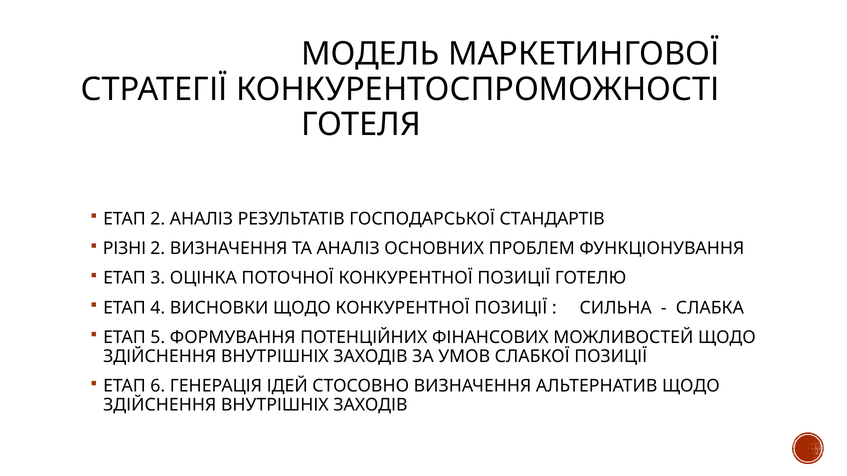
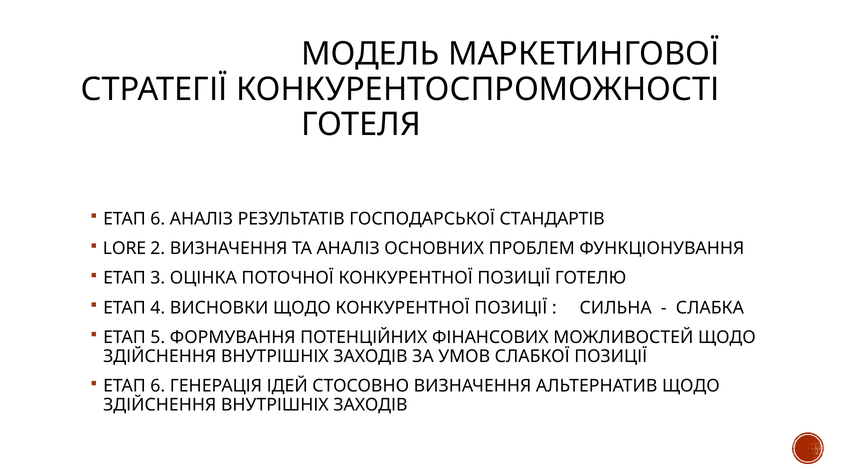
2 at (158, 219): 2 -> 6
РІЗНІ: РІЗНІ -> LORE
